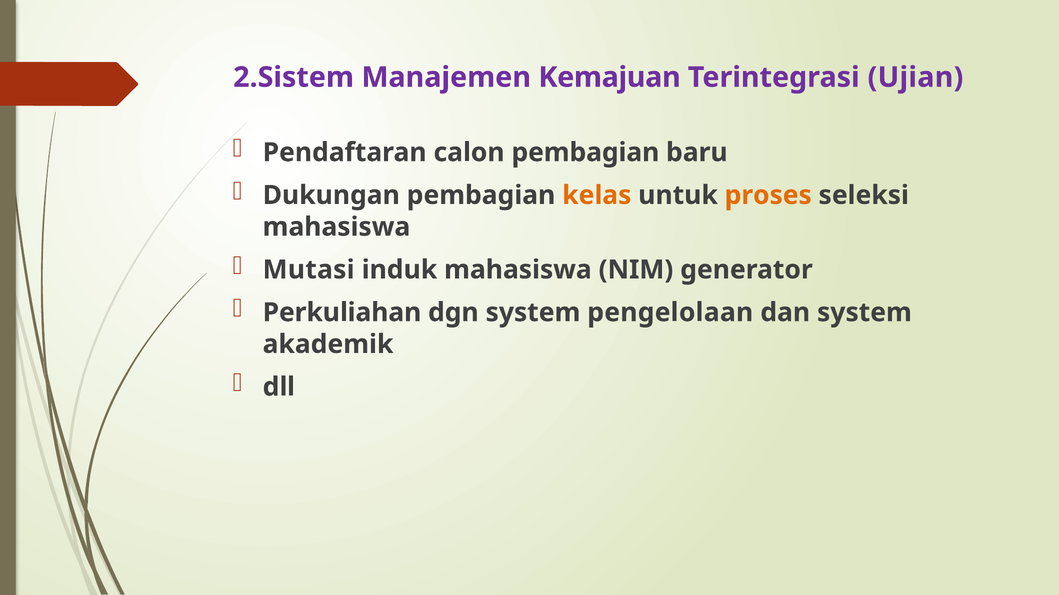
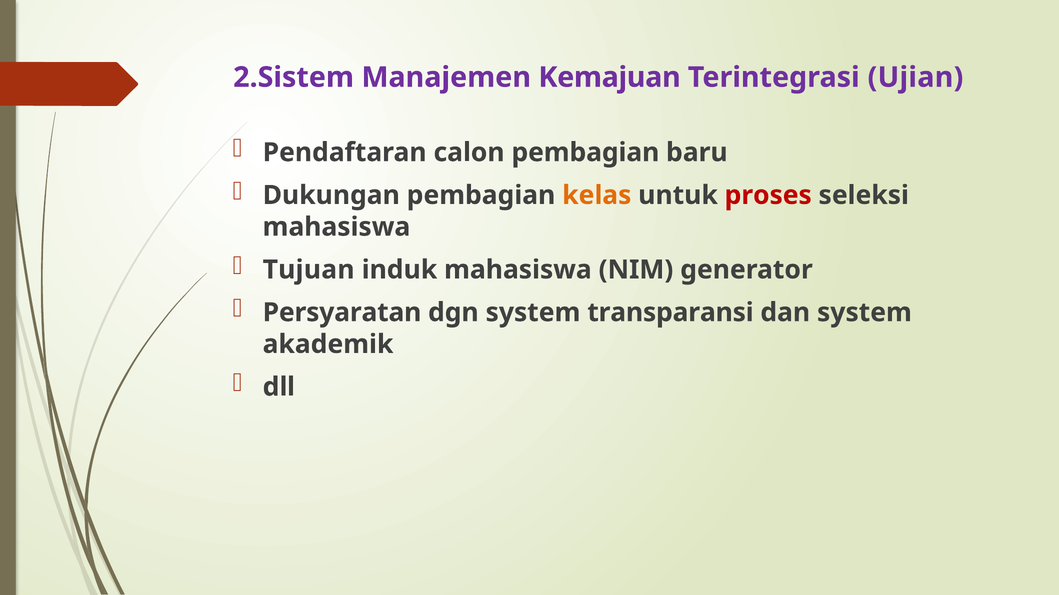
proses colour: orange -> red
Mutasi: Mutasi -> Tujuan
Perkuliahan: Perkuliahan -> Persyaratan
pengelolaan: pengelolaan -> transparansi
